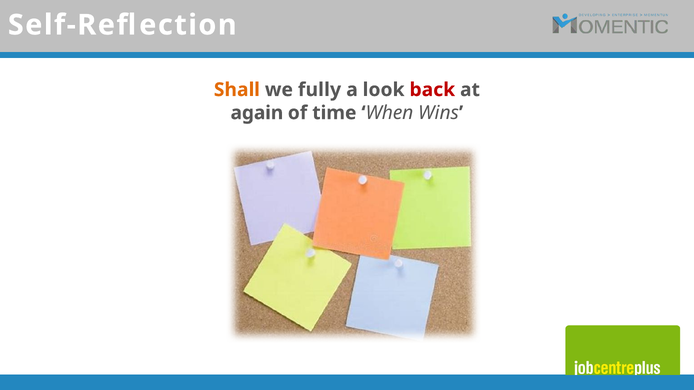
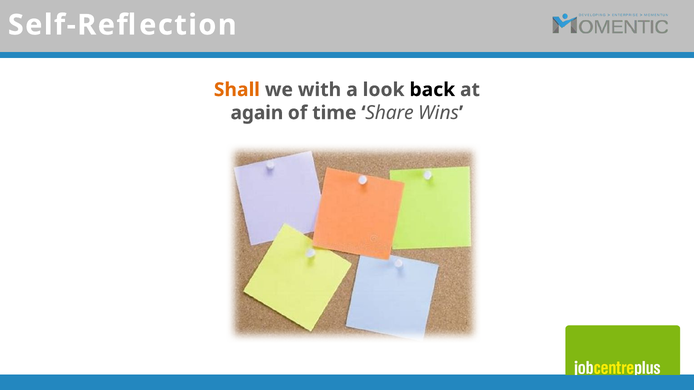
fully: fully -> with
back colour: red -> black
When: When -> Share
